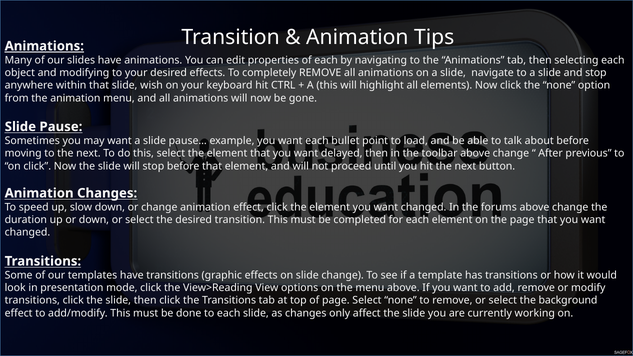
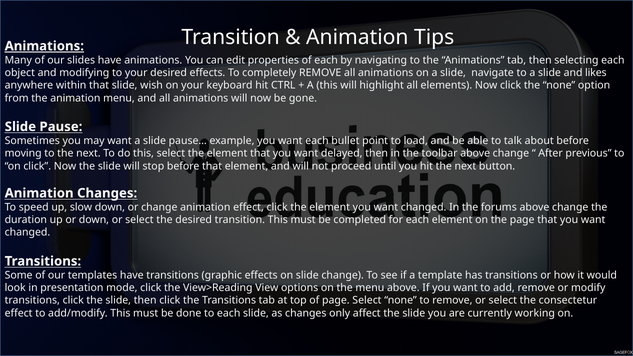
and stop: stop -> likes
background: background -> consectetur
